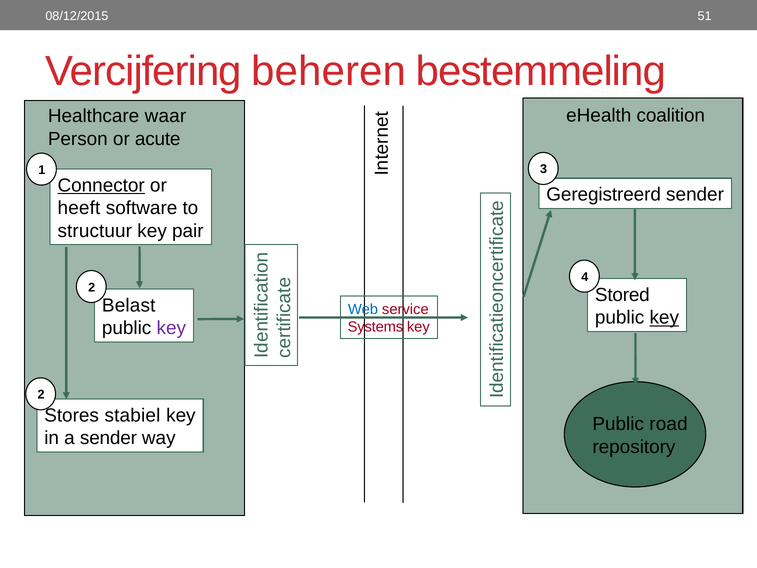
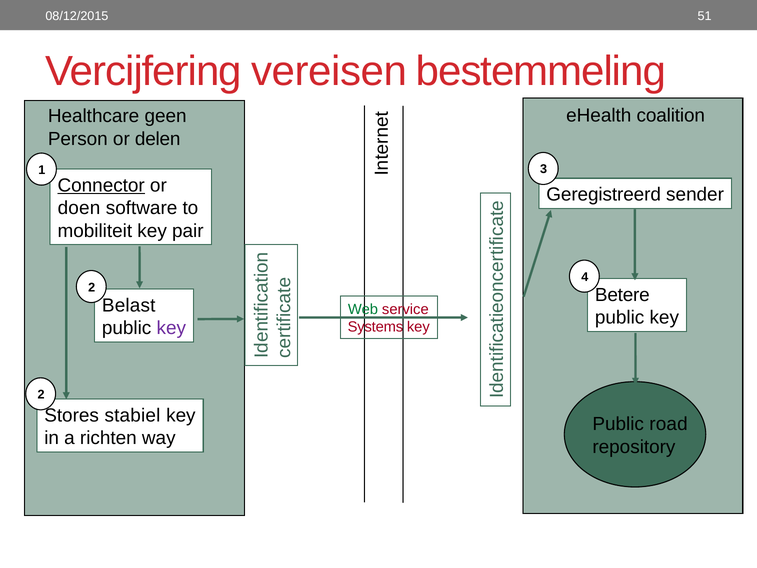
beheren: beheren -> vereisen
waar: waar -> geen
acute: acute -> delen
heeft: heeft -> doen
structuur: structuur -> mobiliteit
Stored: Stored -> Betere
Web colour: blue -> green
key at (664, 318) underline: present -> none
a sender: sender -> richten
